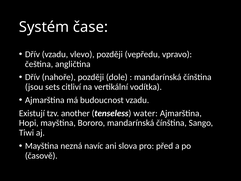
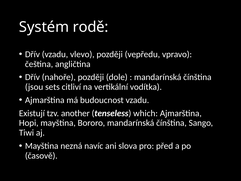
čase: čase -> rodě
water: water -> which
